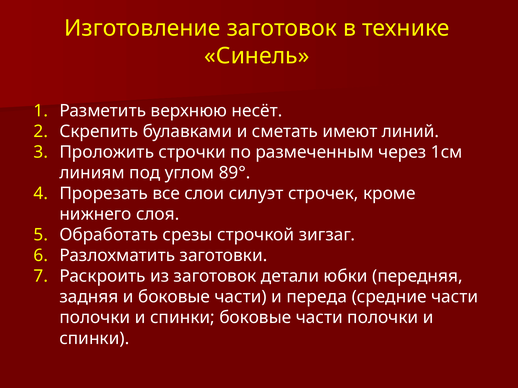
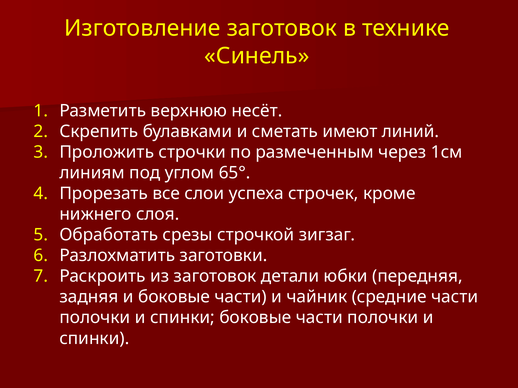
89°: 89° -> 65°
силуэт: силуэт -> успеха
переда: переда -> чайник
